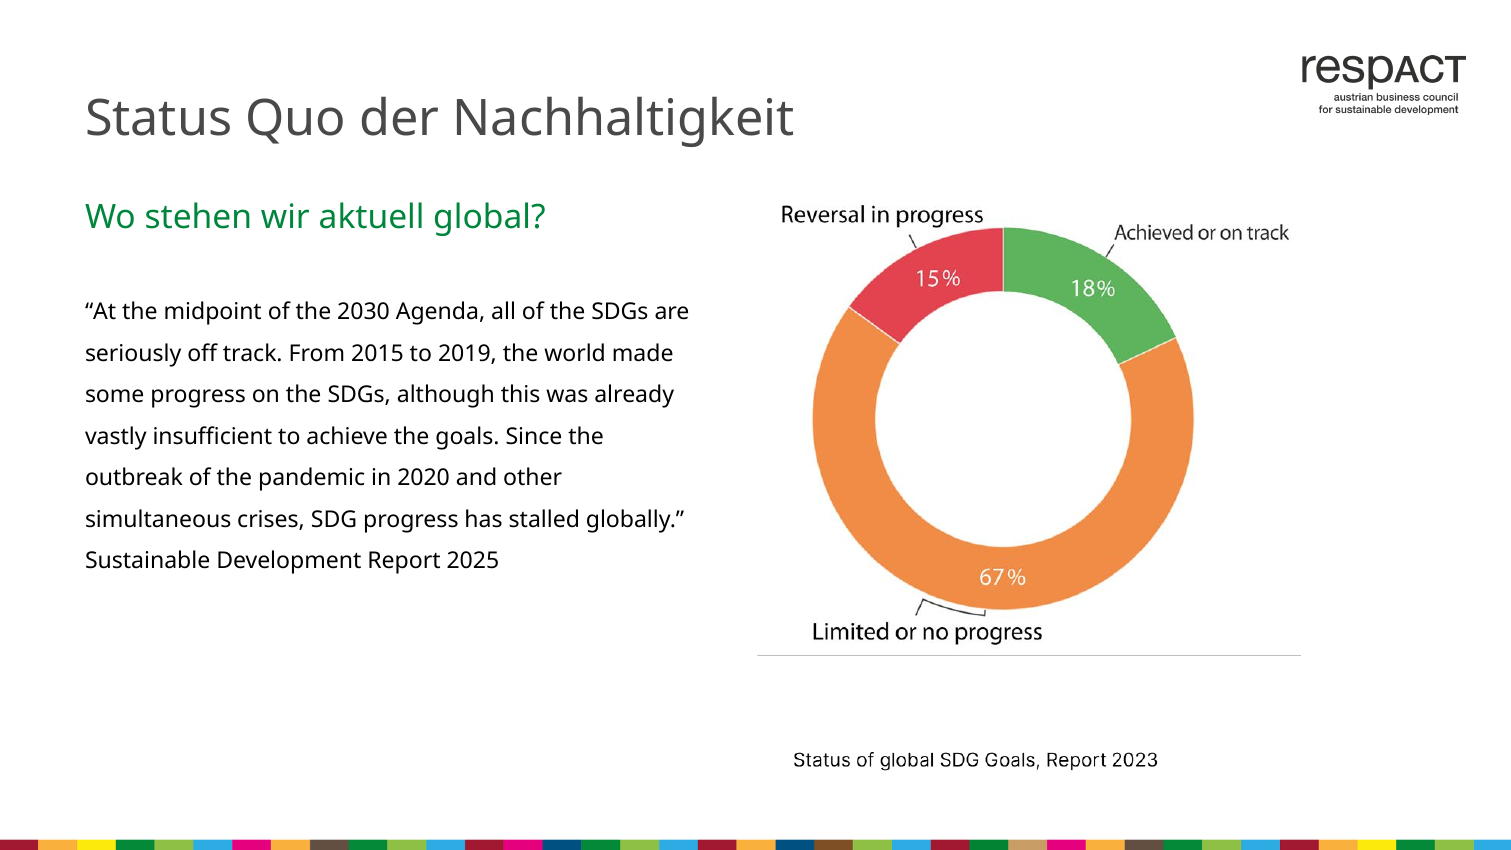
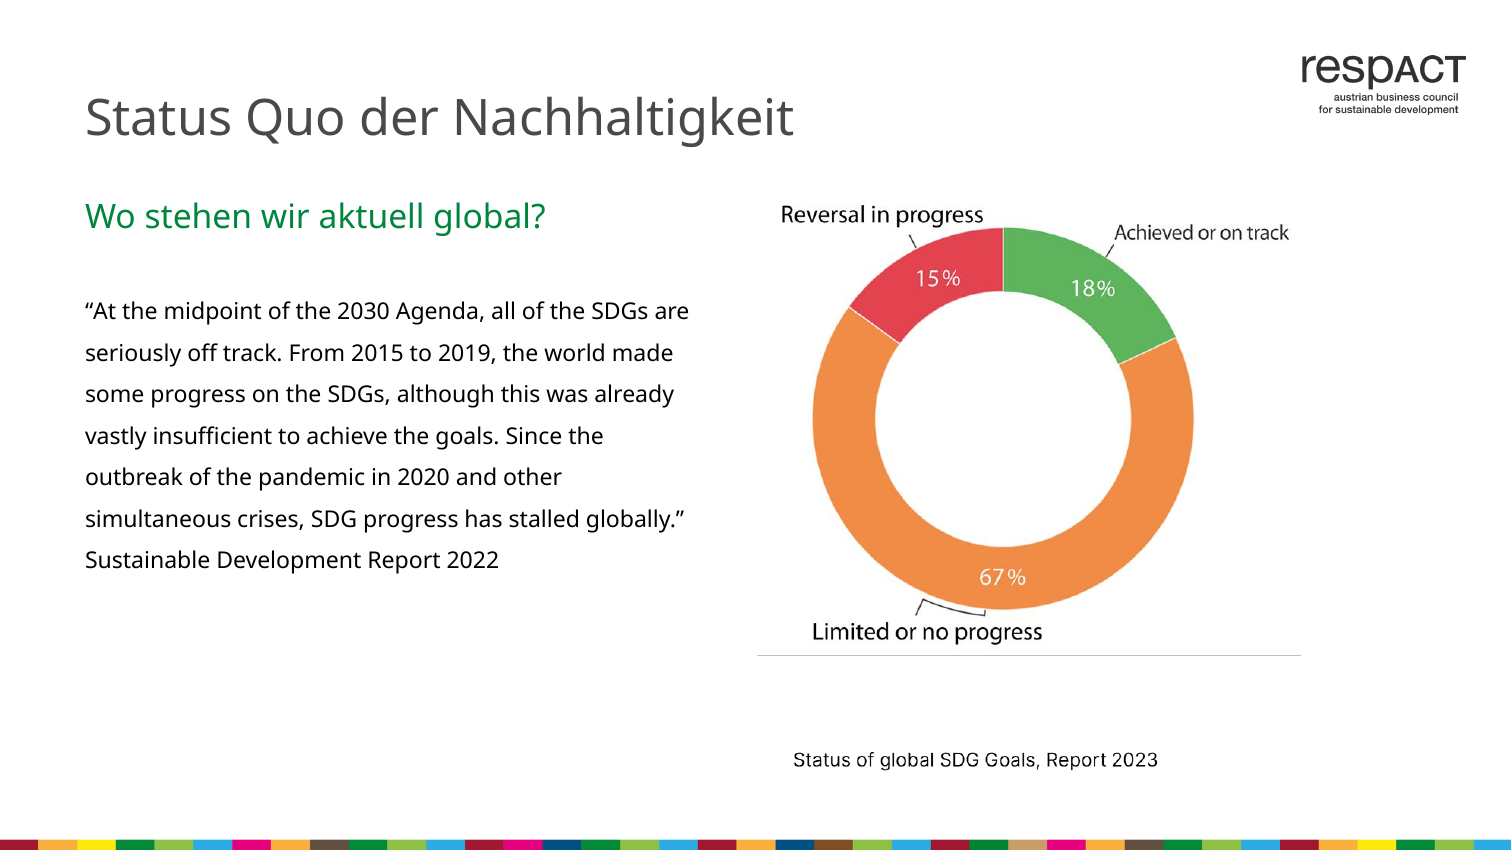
2025: 2025 -> 2022
